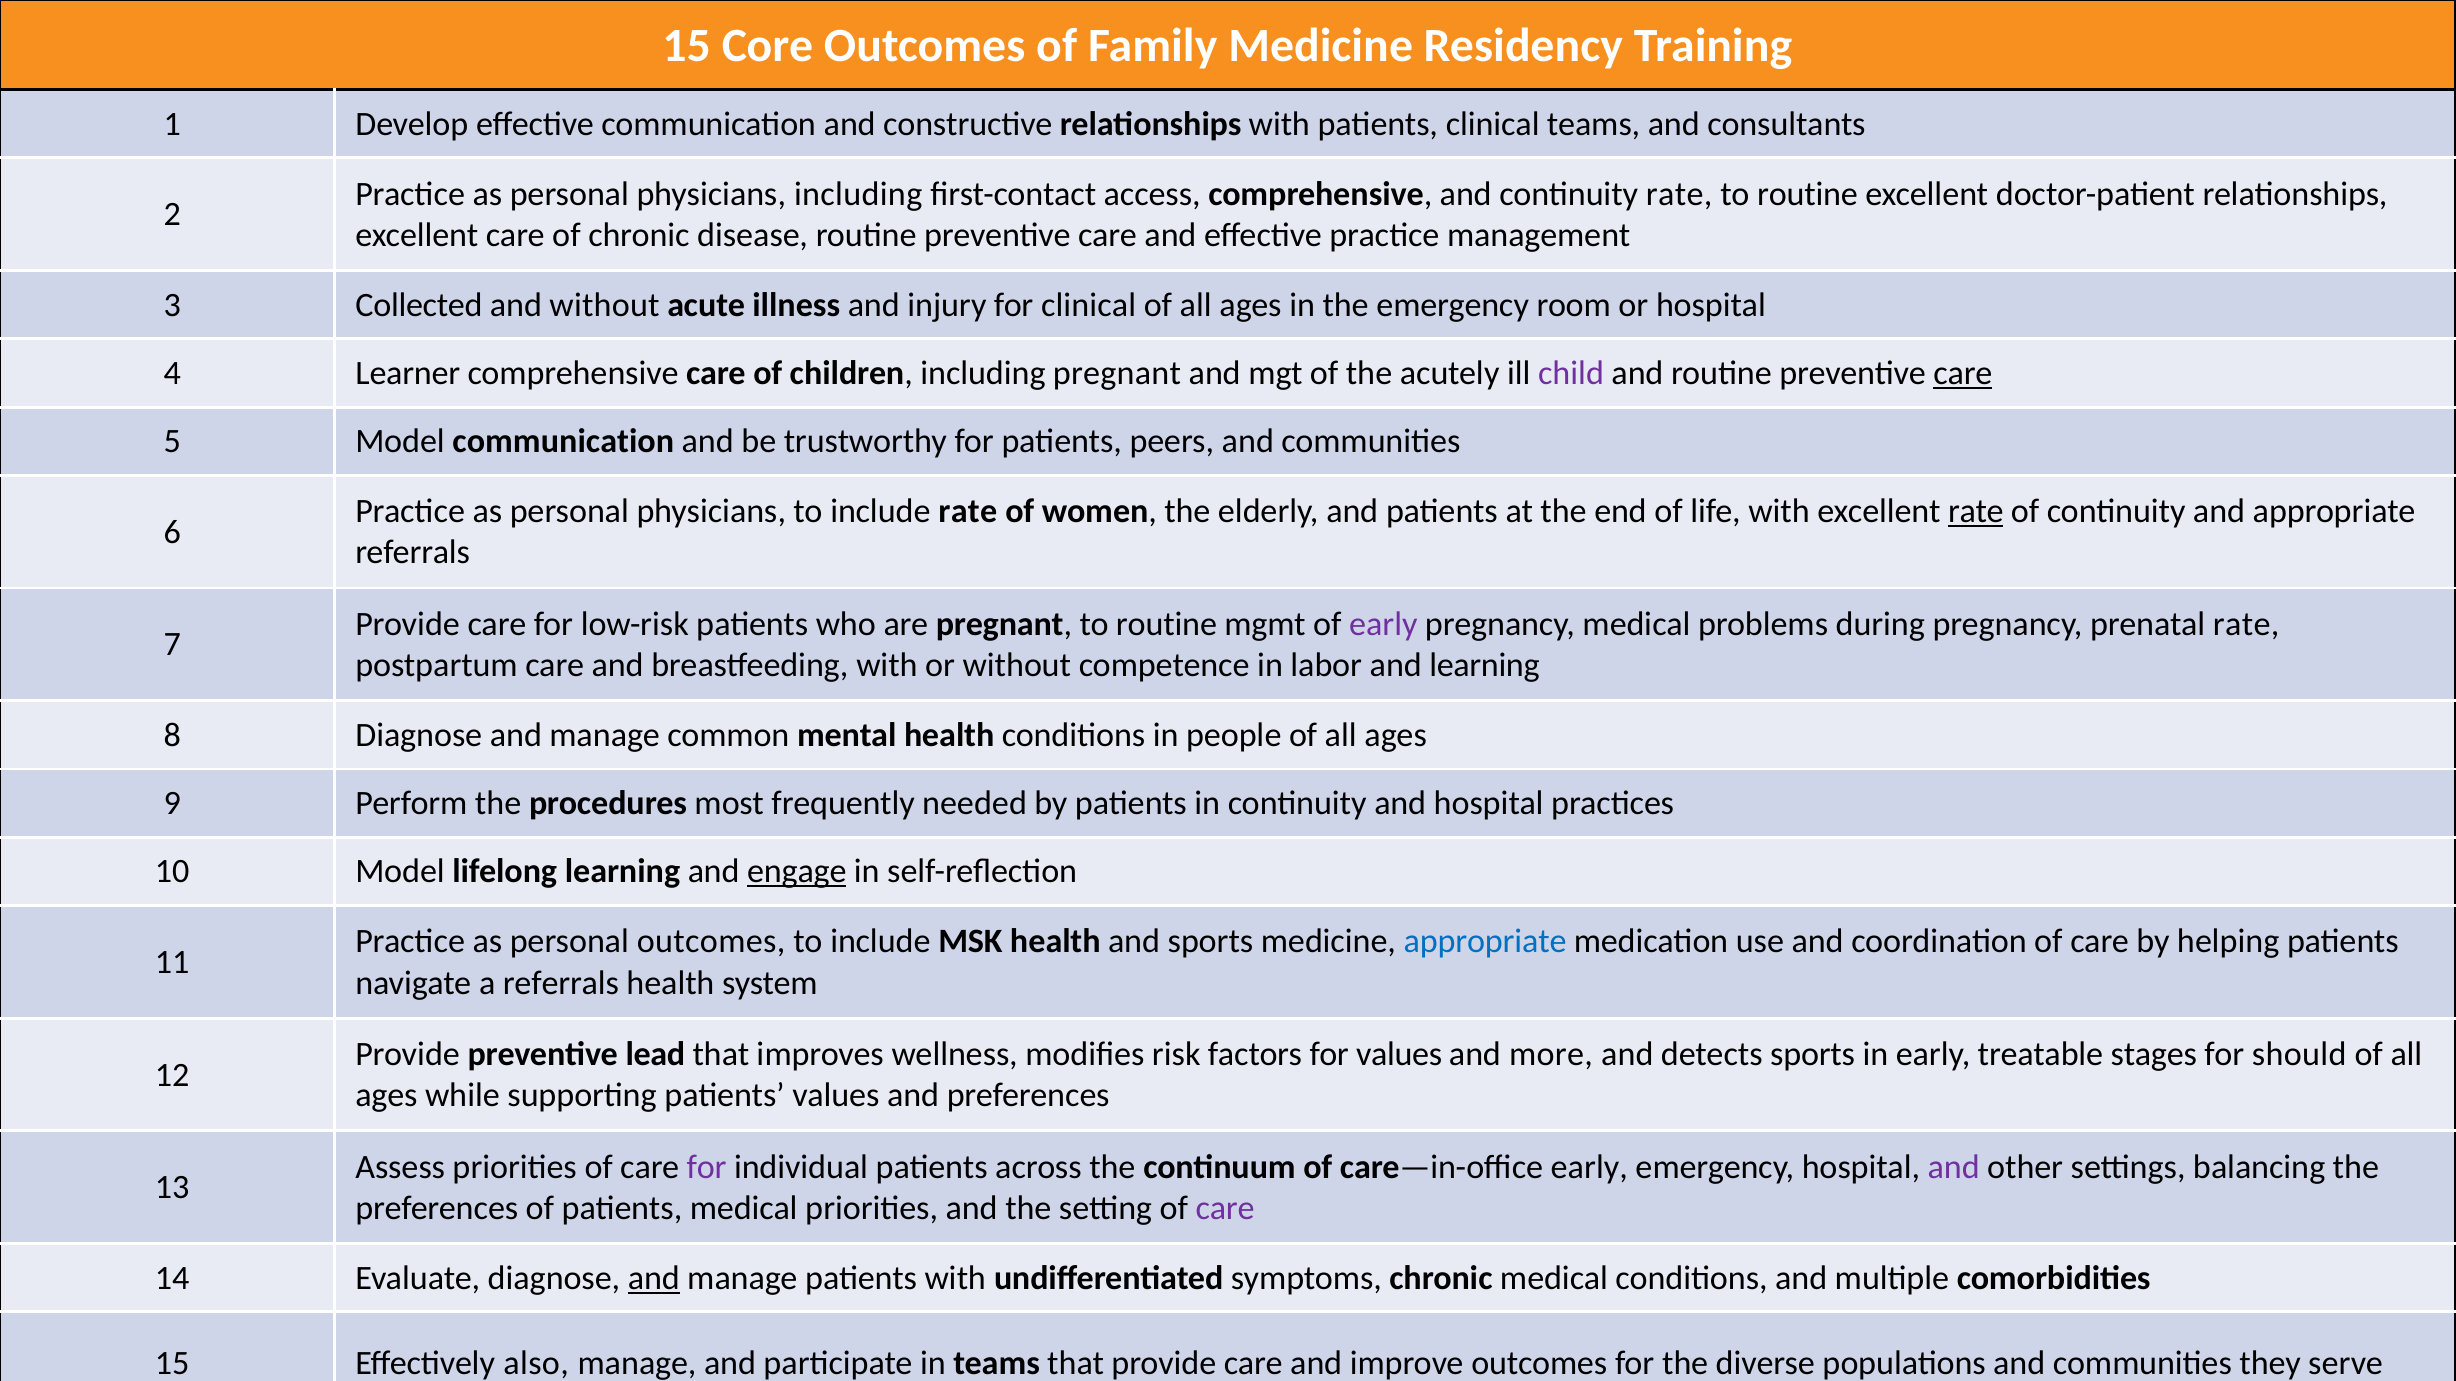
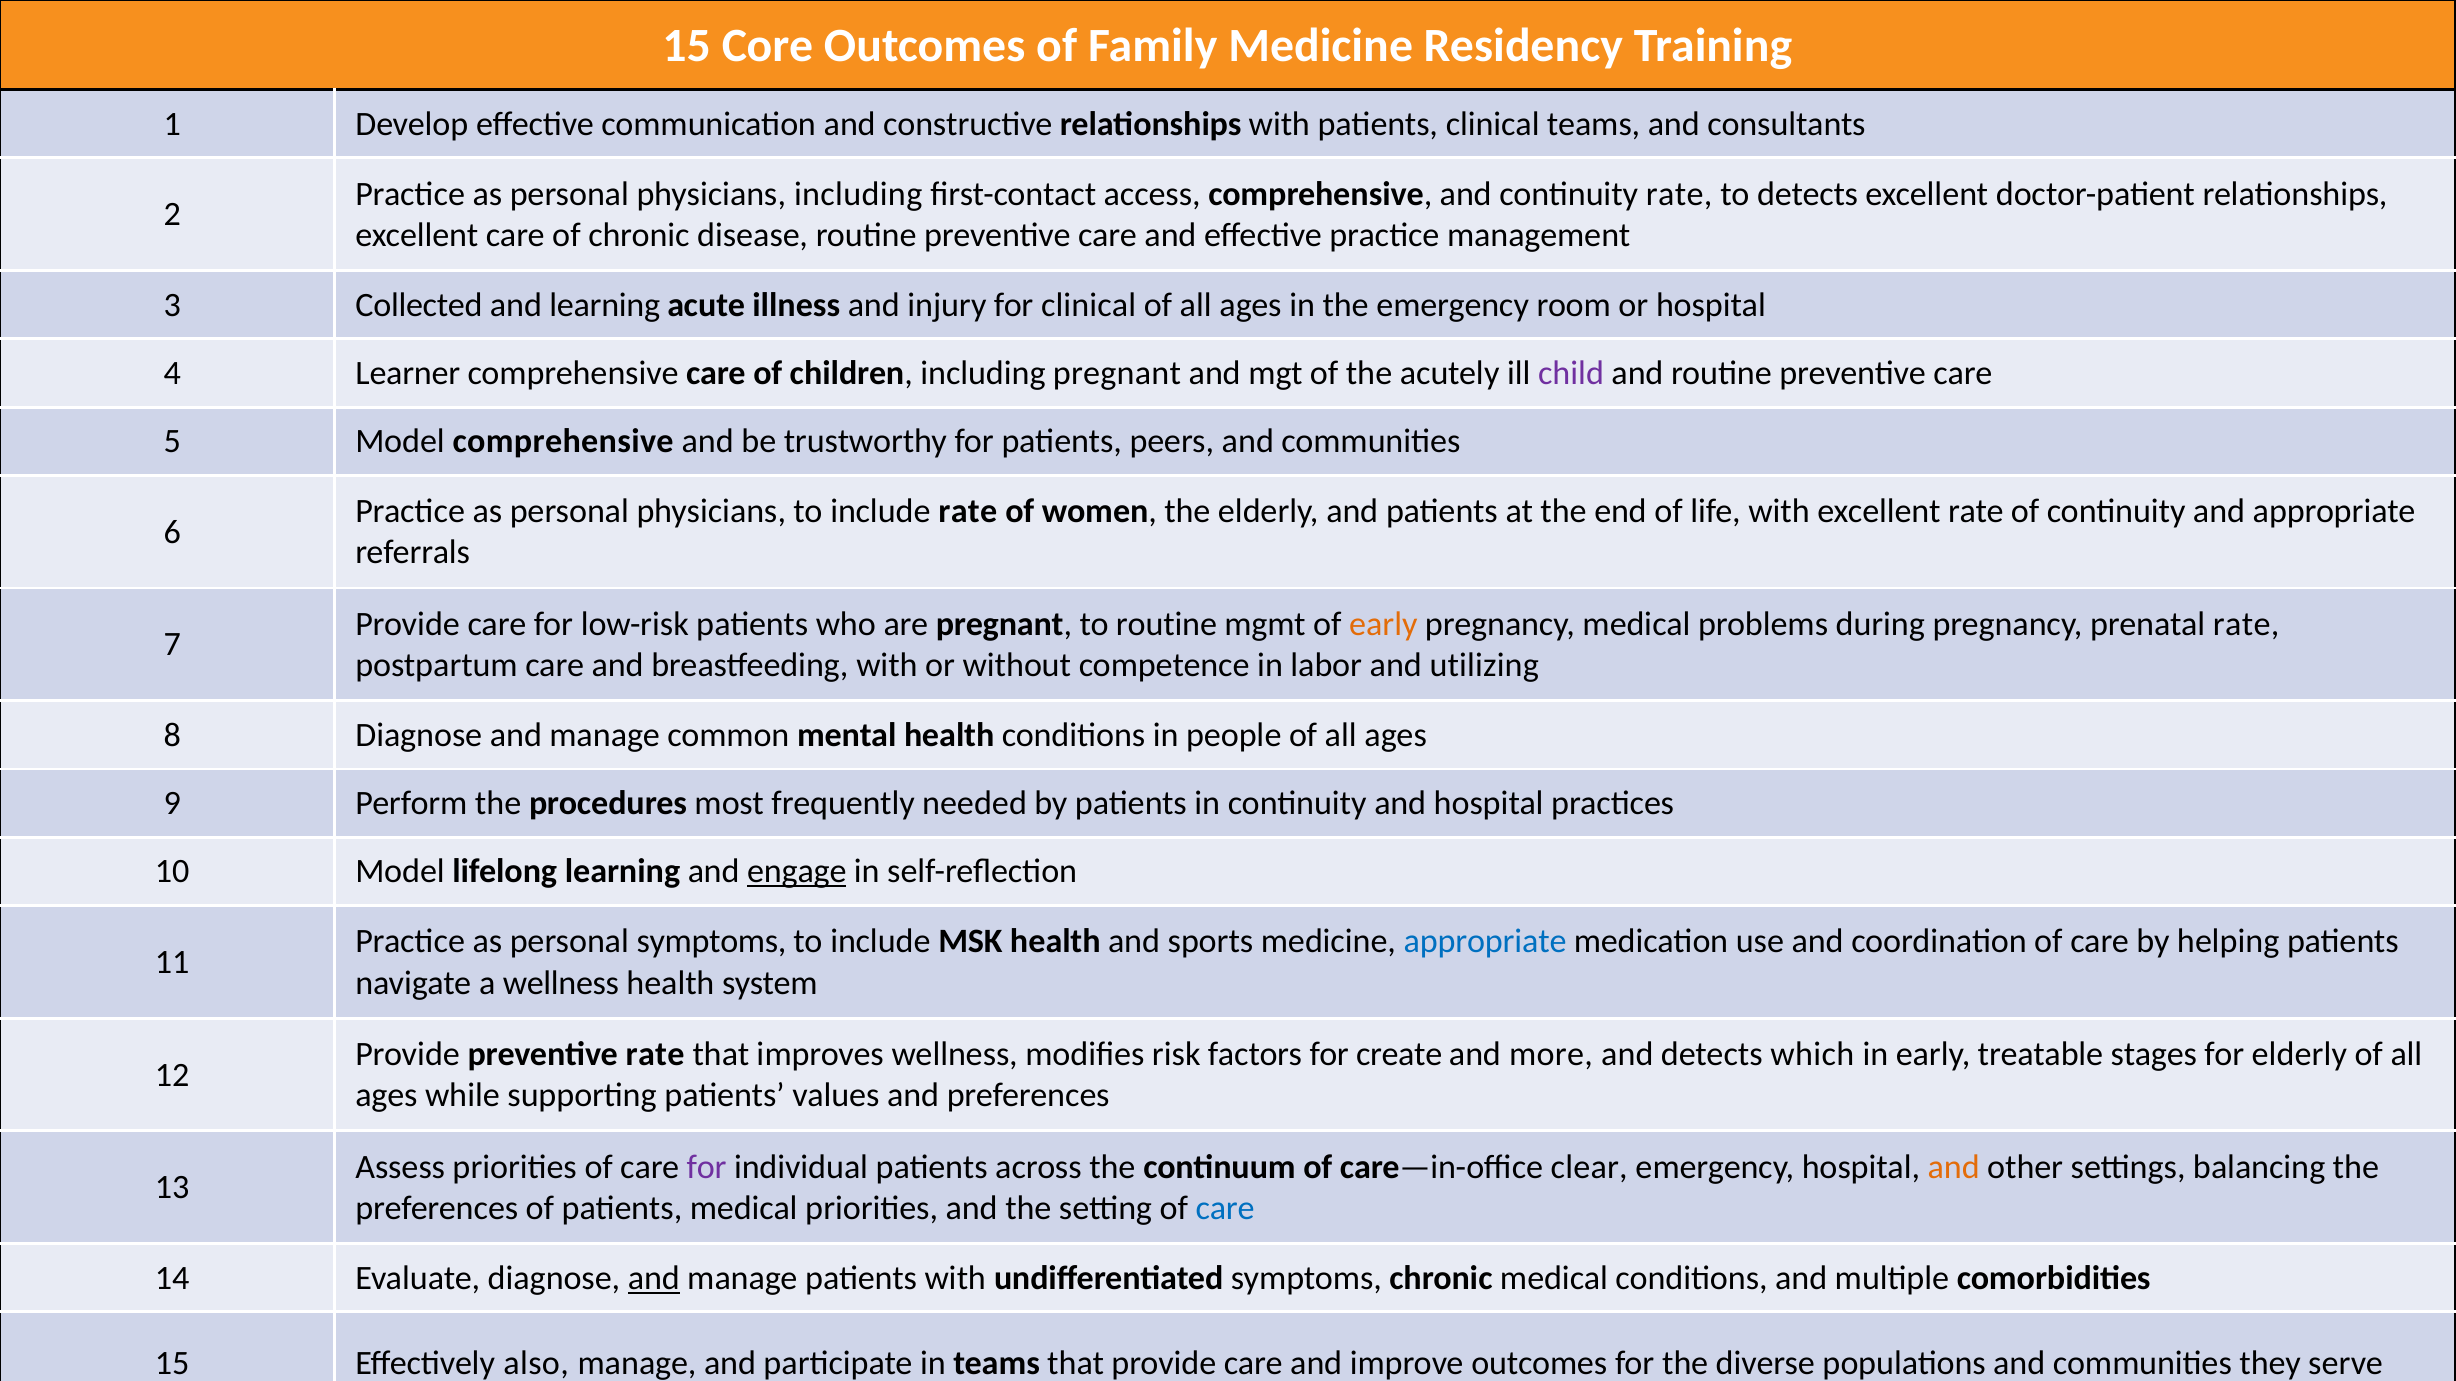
routine at (1808, 194): routine -> detects
and without: without -> learning
care at (1963, 373) underline: present -> none
Model communication: communication -> comprehensive
rate at (1976, 512) underline: present -> none
early at (1383, 624) colour: purple -> orange
and learning: learning -> utilizing
personal outcomes: outcomes -> symptoms
a referrals: referrals -> wellness
preventive lead: lead -> rate
for values: values -> create
detects sports: sports -> which
for should: should -> elderly
care—in-office early: early -> clear
and at (1954, 1167) colour: purple -> orange
care at (1225, 1209) colour: purple -> blue
